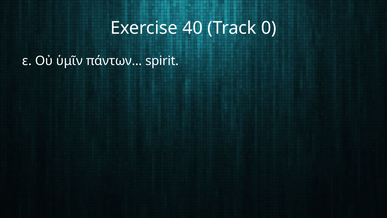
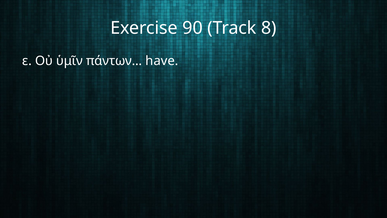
40: 40 -> 90
0: 0 -> 8
spirit: spirit -> have
